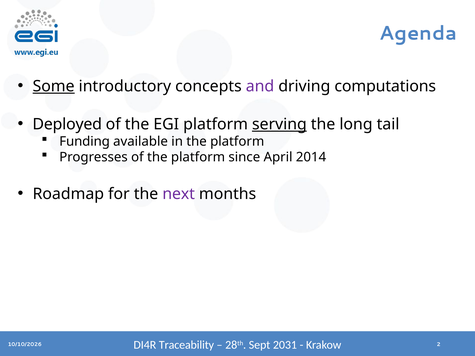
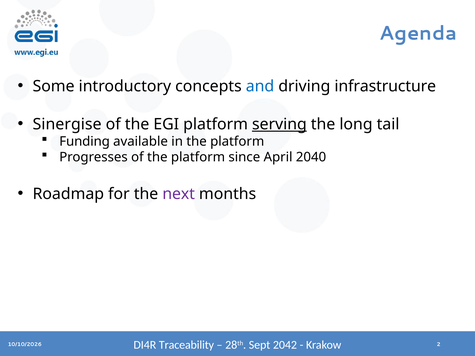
Some underline: present -> none
and colour: purple -> blue
computations: computations -> infrastructure
Deployed: Deployed -> Sinergise
2014: 2014 -> 2040
2031: 2031 -> 2042
